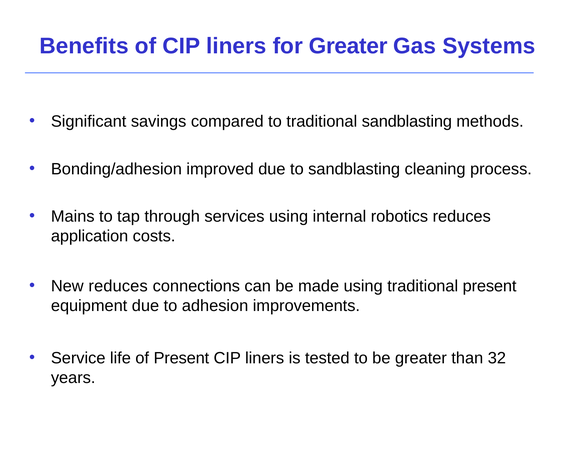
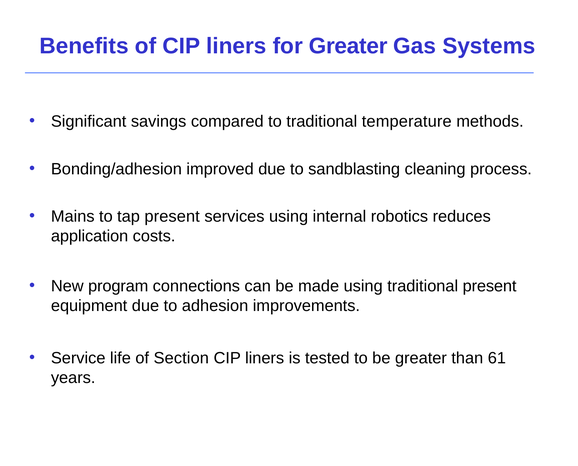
traditional sandblasting: sandblasting -> temperature
tap through: through -> present
New reduces: reduces -> program
of Present: Present -> Section
32: 32 -> 61
